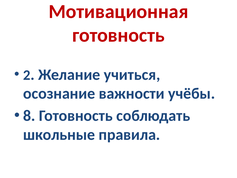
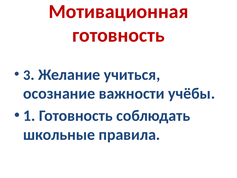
2: 2 -> 3
8: 8 -> 1
